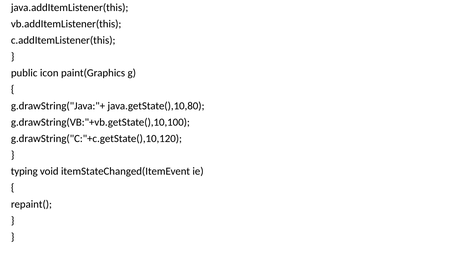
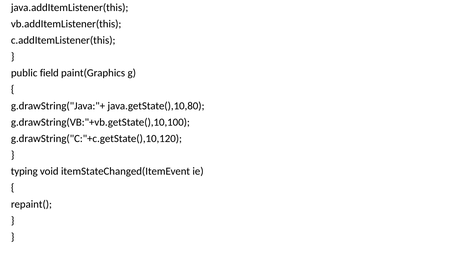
icon: icon -> field
